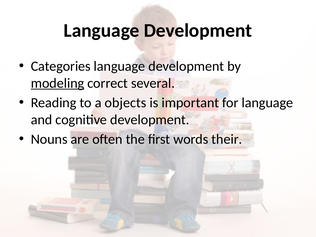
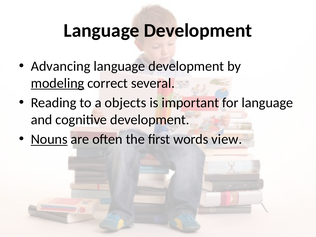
Categories: Categories -> Advancing
Nouns underline: none -> present
their: their -> view
